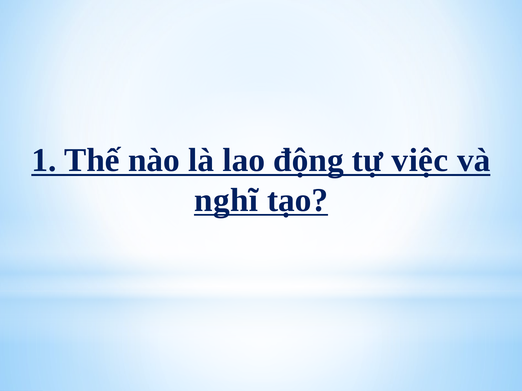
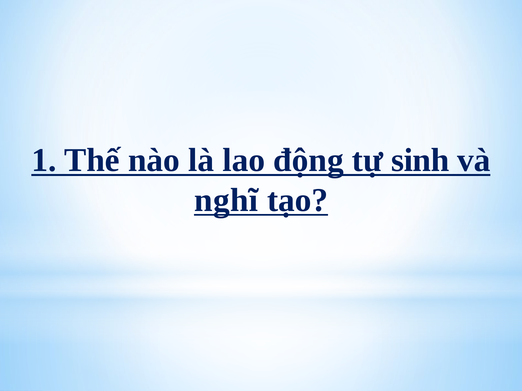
việc: việc -> sinh
